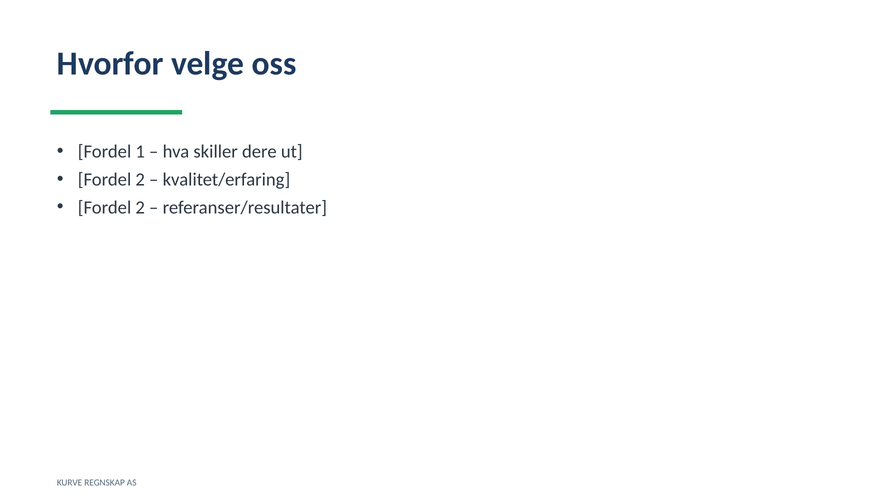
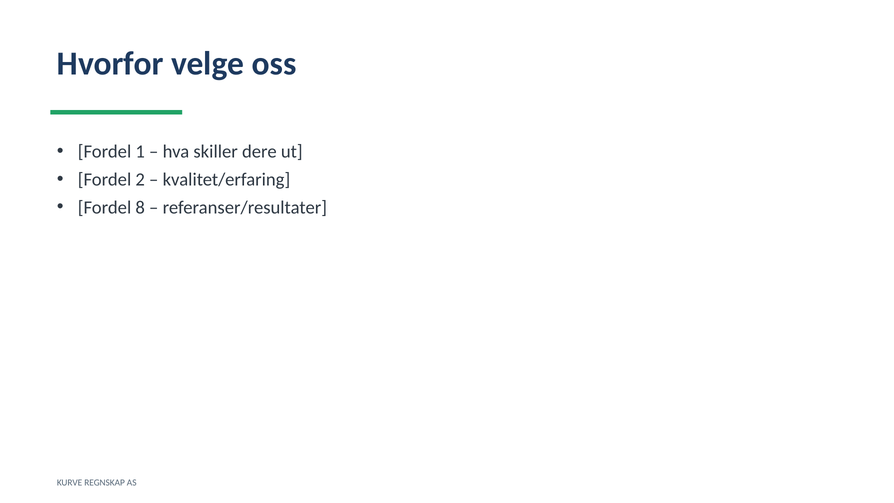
2 at (140, 207): 2 -> 8
